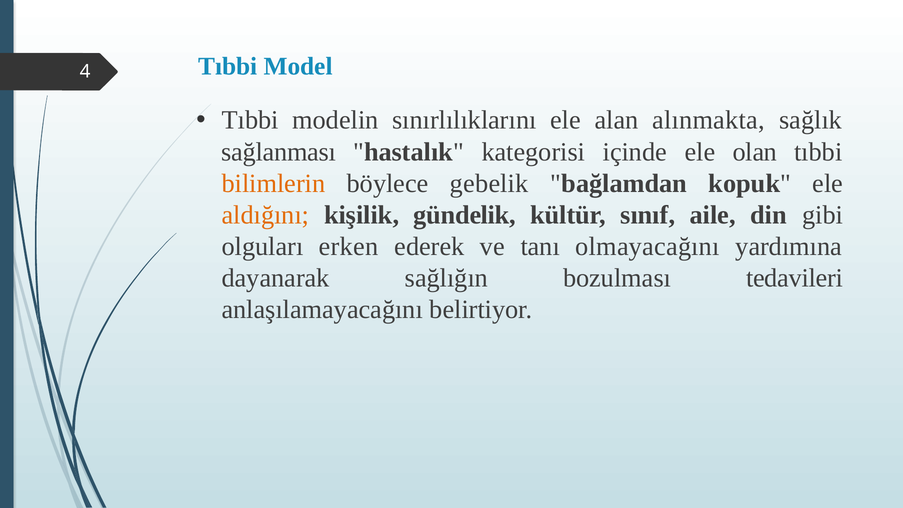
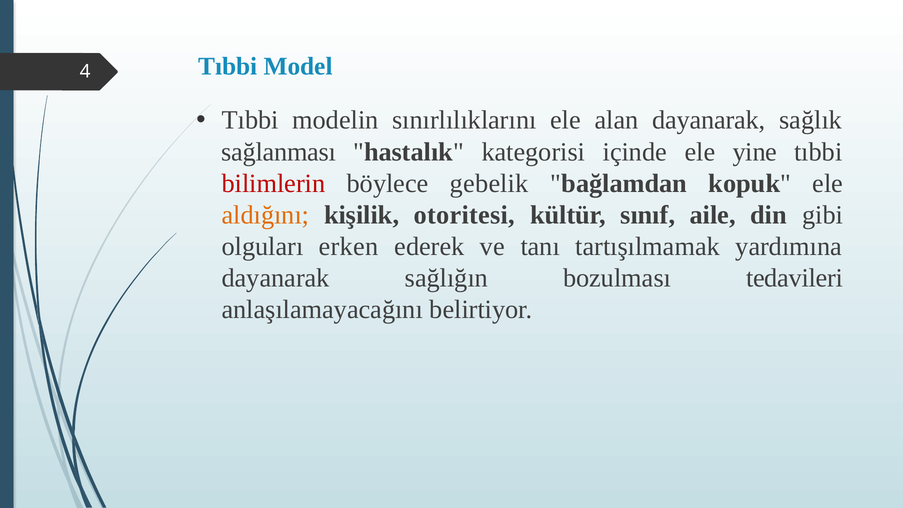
alan alınmakta: alınmakta -> dayanarak
olan: olan -> yine
bilimlerin colour: orange -> red
gündelik: gündelik -> otoritesi
olmayacağını: olmayacağını -> tartışılmamak
